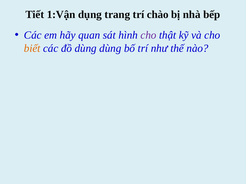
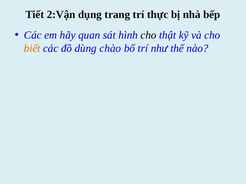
1:Vận: 1:Vận -> 2:Vận
chào: chào -> thực
cho at (148, 35) colour: purple -> black
dùng dùng: dùng -> chào
